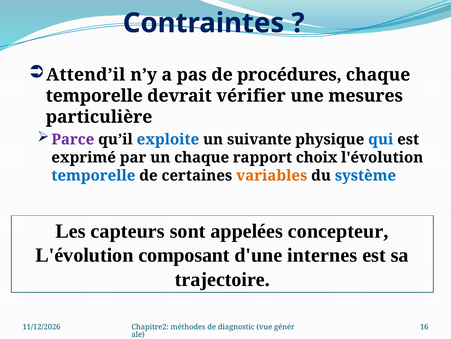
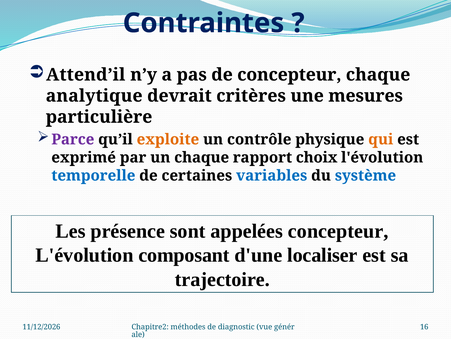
de procédures: procédures -> concepteur
temporelle at (94, 96): temporelle -> analytique
vérifier: vérifier -> critères
exploite colour: blue -> orange
suivante: suivante -> contrôle
qui colour: blue -> orange
variables colour: orange -> blue
capteurs: capteurs -> présence
internes: internes -> localiser
